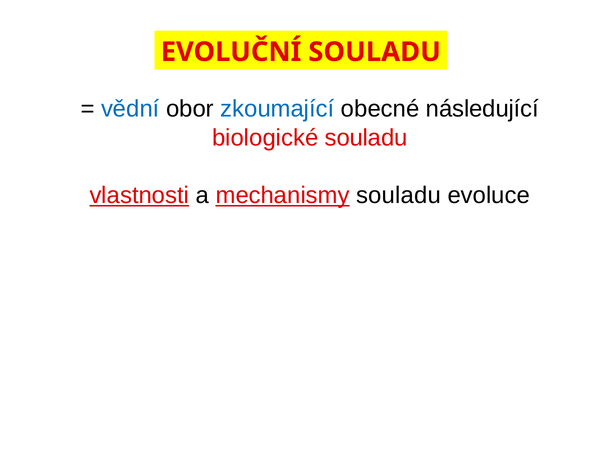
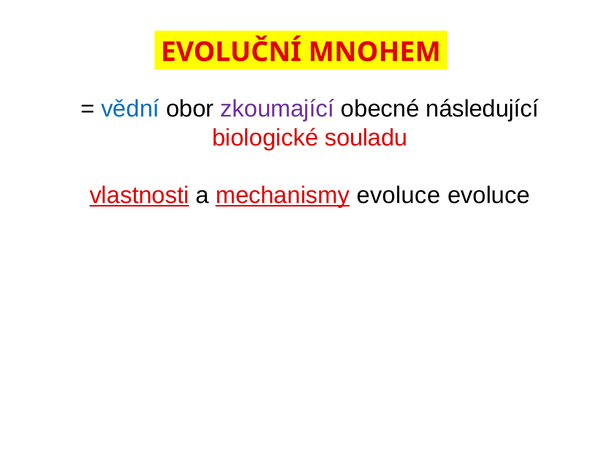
EVOLUČNÍ SOULADU: SOULADU -> MNOHEM
zkoumající colour: blue -> purple
mechanismy souladu: souladu -> evoluce
